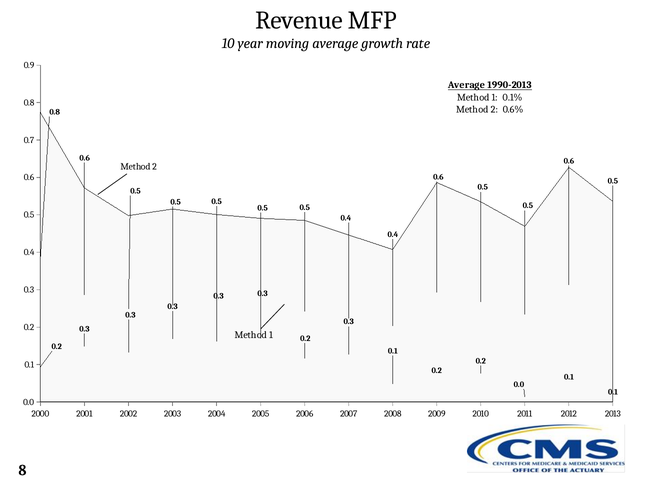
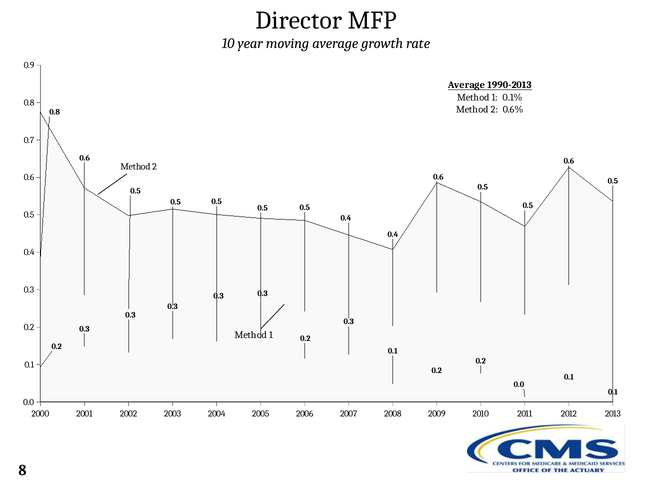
Revenue: Revenue -> Director
